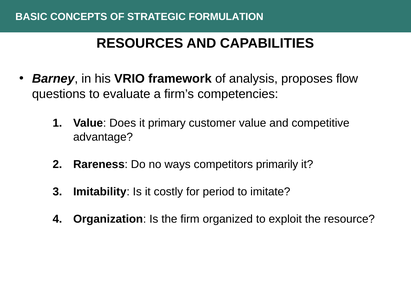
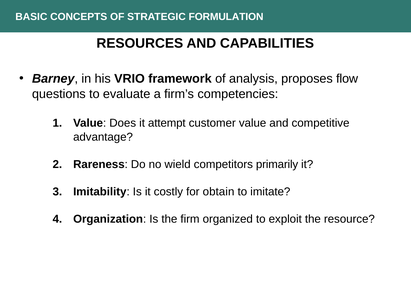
primary: primary -> attempt
ways: ways -> wield
period: period -> obtain
